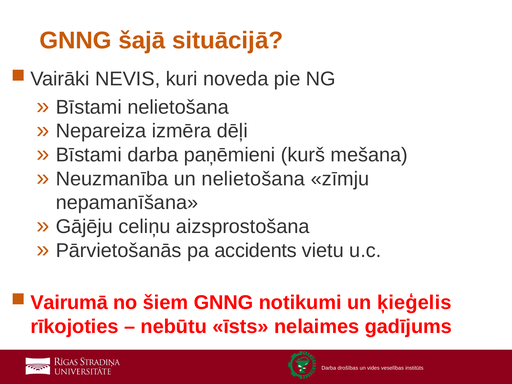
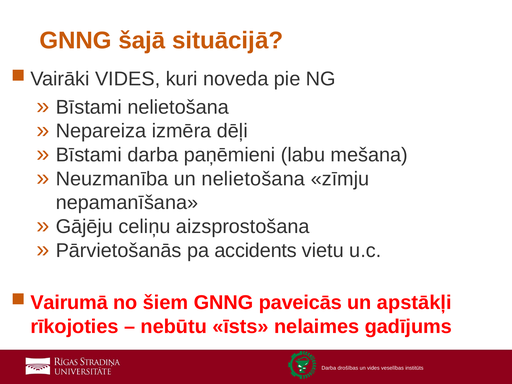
Vairāki NEVIS: NEVIS -> VIDES
kurš: kurš -> labu
notikumi: notikumi -> paveicās
ķieģelis: ķieģelis -> apstākļi
